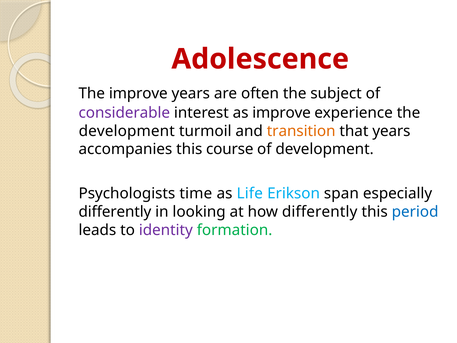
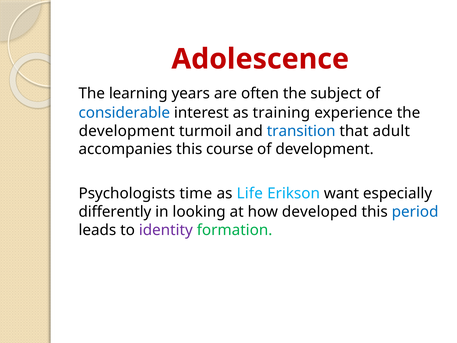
The improve: improve -> learning
considerable colour: purple -> blue
as improve: improve -> training
transition colour: orange -> blue
that years: years -> adult
span: span -> want
how differently: differently -> developed
